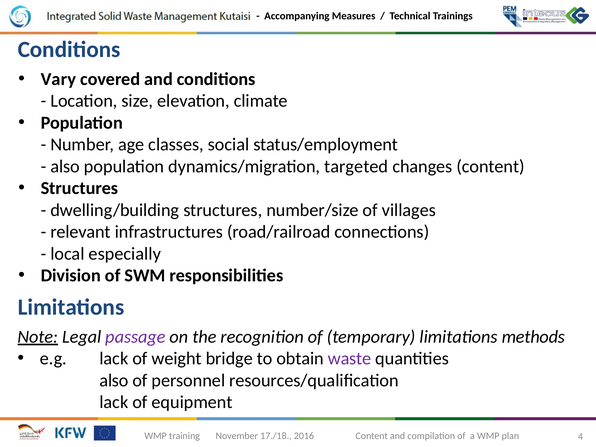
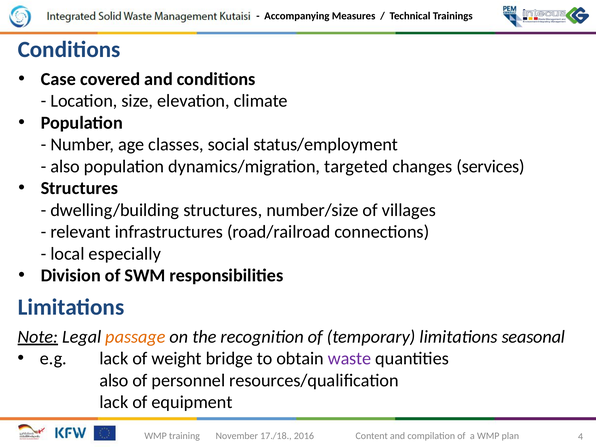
Vary: Vary -> Case
changes content: content -> services
passage colour: purple -> orange
methods: methods -> seasonal
